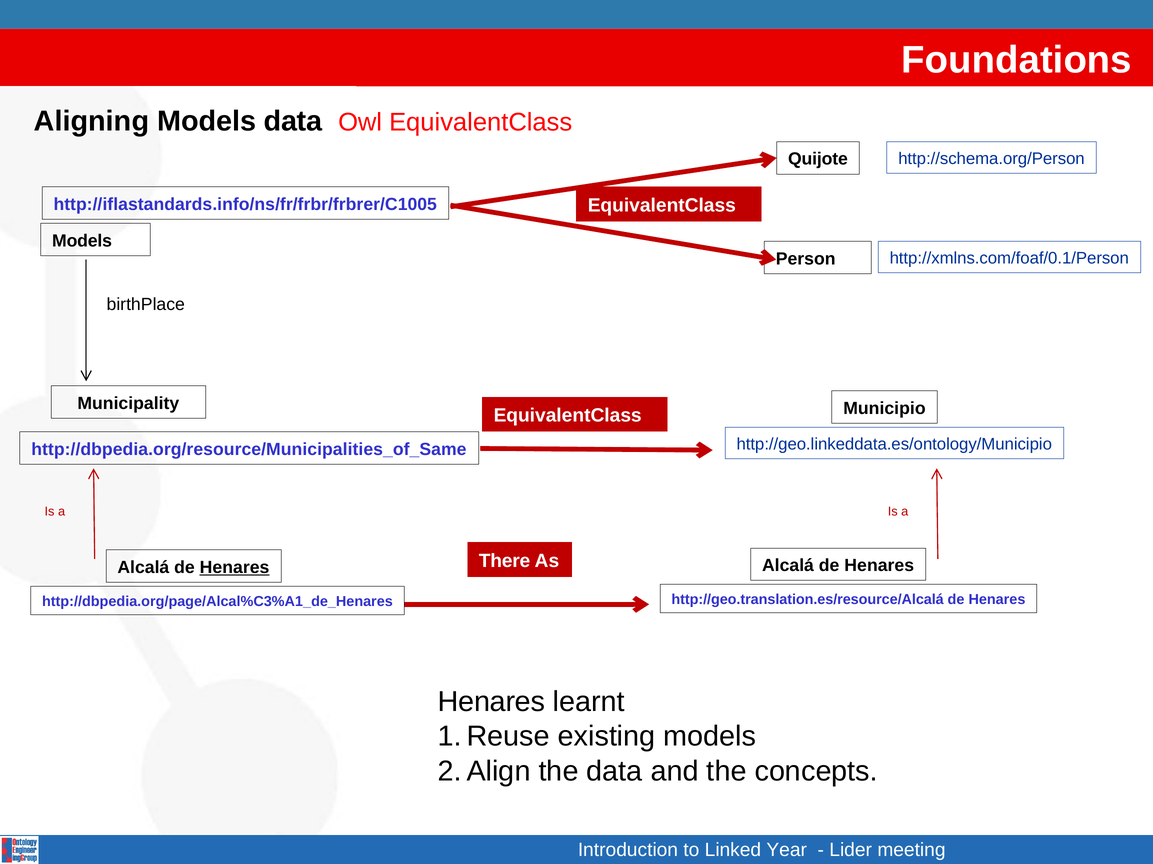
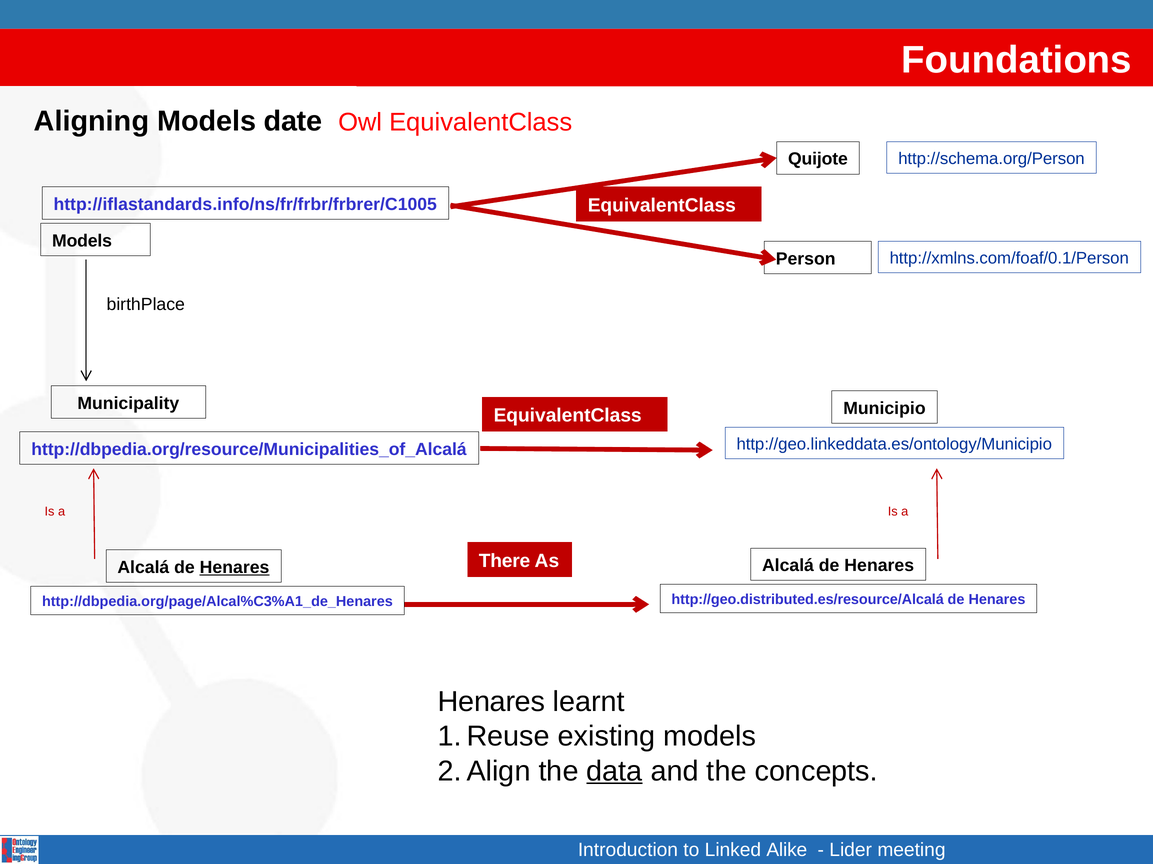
Models data: data -> date
http://dbpedia.org/resource/Municipalities_of_Same: http://dbpedia.org/resource/Municipalities_of_Same -> http://dbpedia.org/resource/Municipalities_of_Alcalá
http://geo.translation.es/resource/Alcalá: http://geo.translation.es/resource/Alcalá -> http://geo.distributed.es/resource/Alcalá
data at (614, 772) underline: none -> present
Year: Year -> Alike
